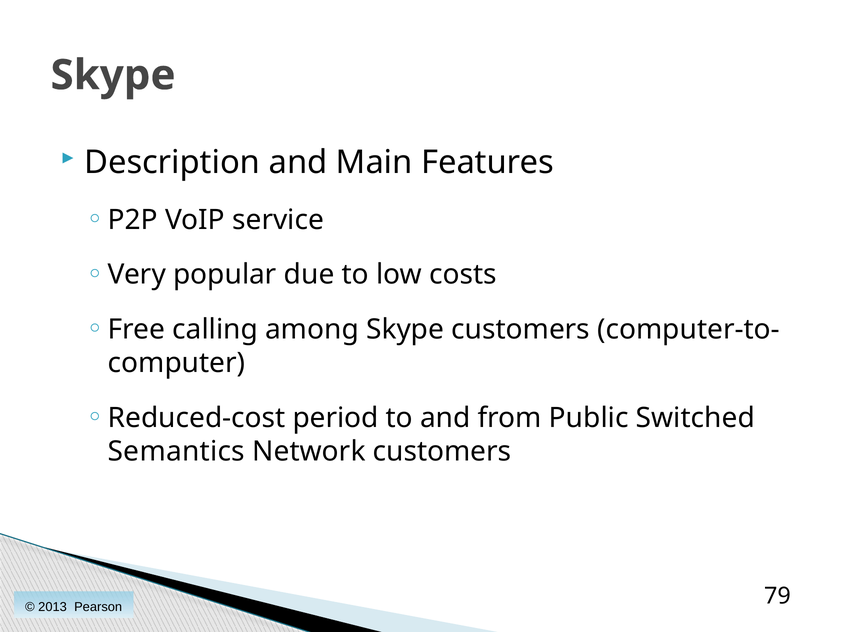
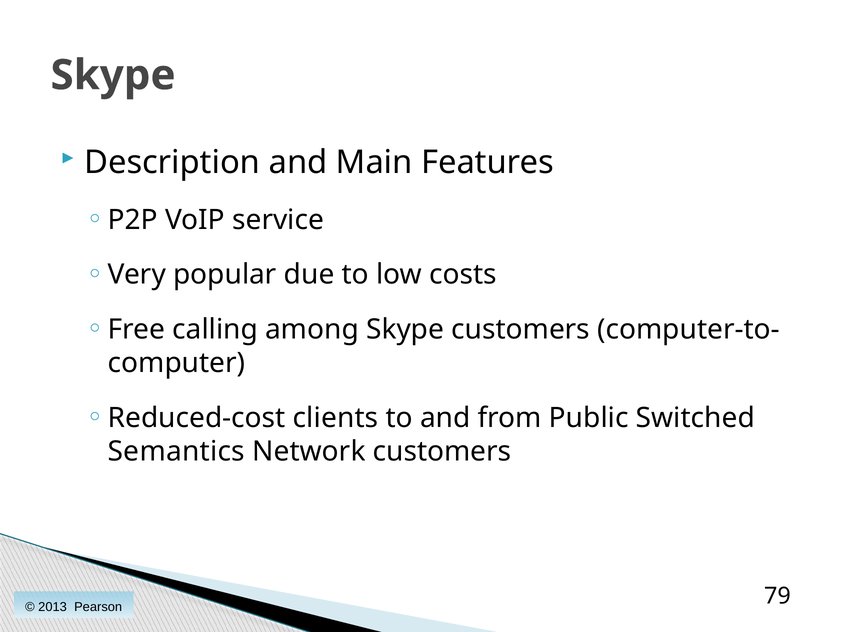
period: period -> clients
